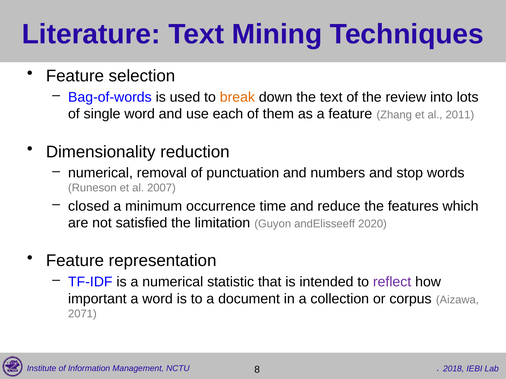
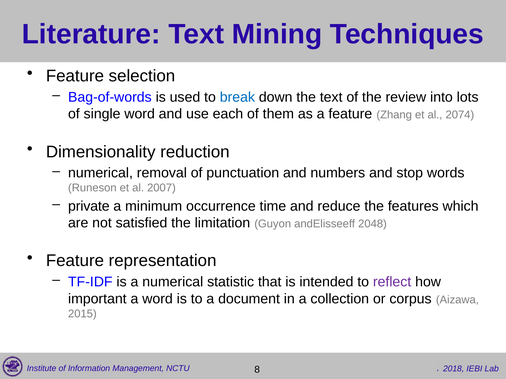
break colour: orange -> blue
2011: 2011 -> 2074
closed: closed -> private
2020: 2020 -> 2048
2071: 2071 -> 2015
